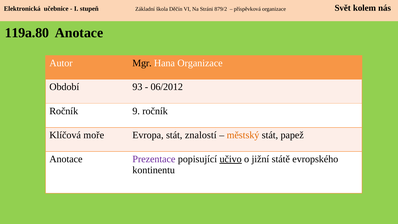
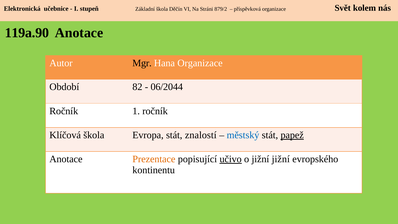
119a.80: 119a.80 -> 119a.90
93: 93 -> 82
06/2012: 06/2012 -> 06/2044
9: 9 -> 1
Klíčová moře: moře -> škola
městský colour: orange -> blue
papež underline: none -> present
Prezentace colour: purple -> orange
jižní státě: státě -> jižní
